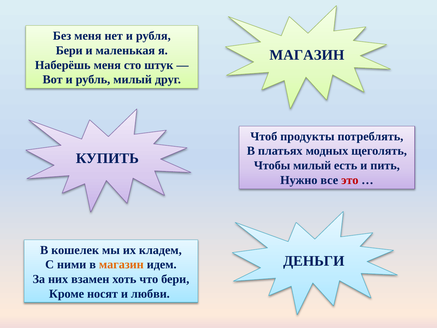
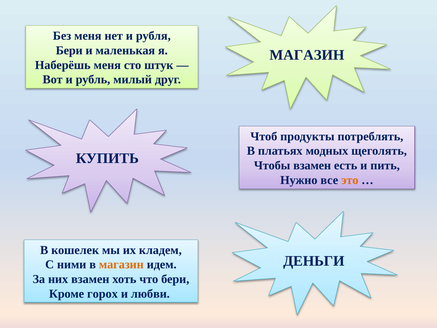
Чтобы милый: милый -> взамен
это colour: red -> orange
носят: носят -> горох
